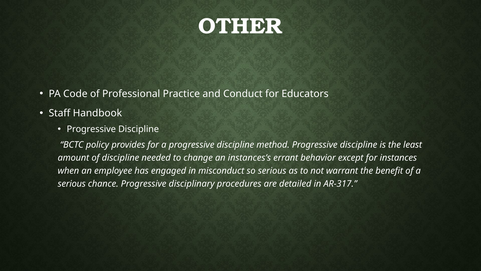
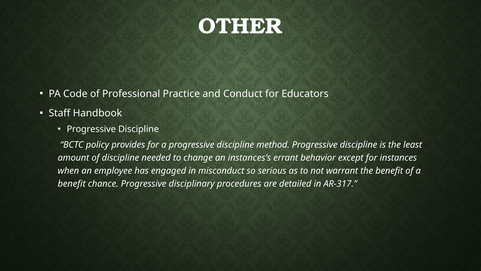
serious at (72, 184): serious -> benefit
